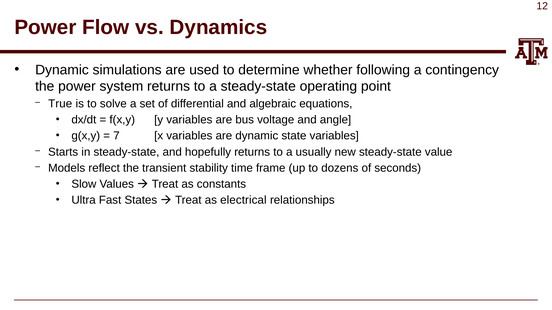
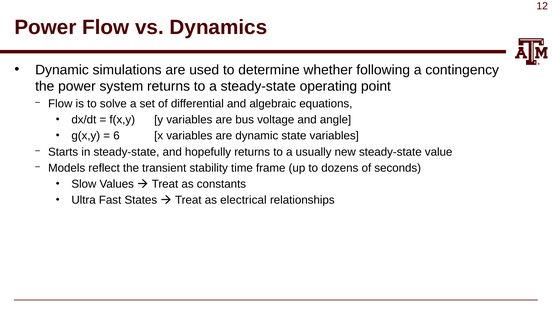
True at (60, 104): True -> Flow
7: 7 -> 6
